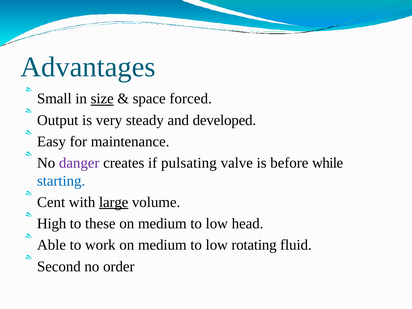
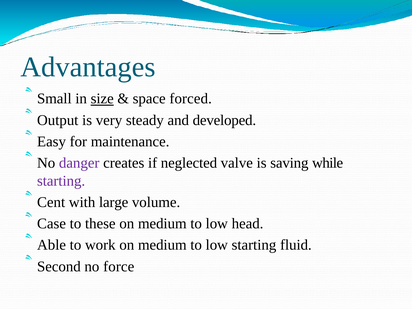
pulsating: pulsating -> neglected
before: before -> saving
starting at (61, 181) colour: blue -> purple
large underline: present -> none
High: High -> Case
low rotating: rotating -> starting
order: order -> force
